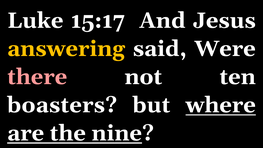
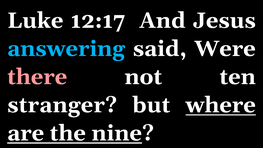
15:17: 15:17 -> 12:17
answering colour: yellow -> light blue
boasters: boasters -> stranger
